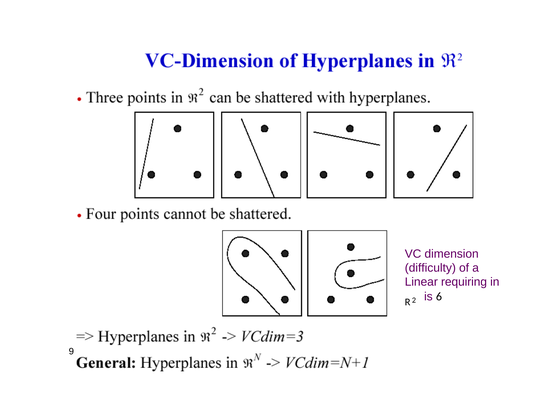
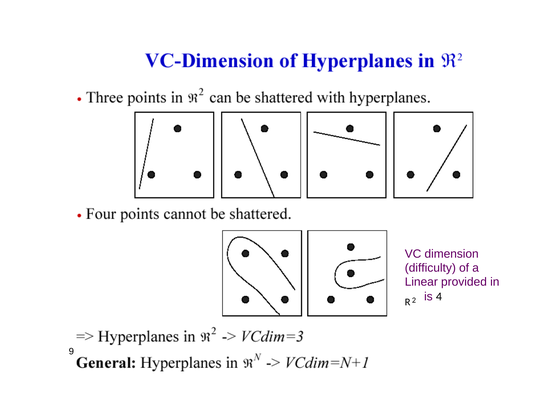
requiring: requiring -> provided
6: 6 -> 4
